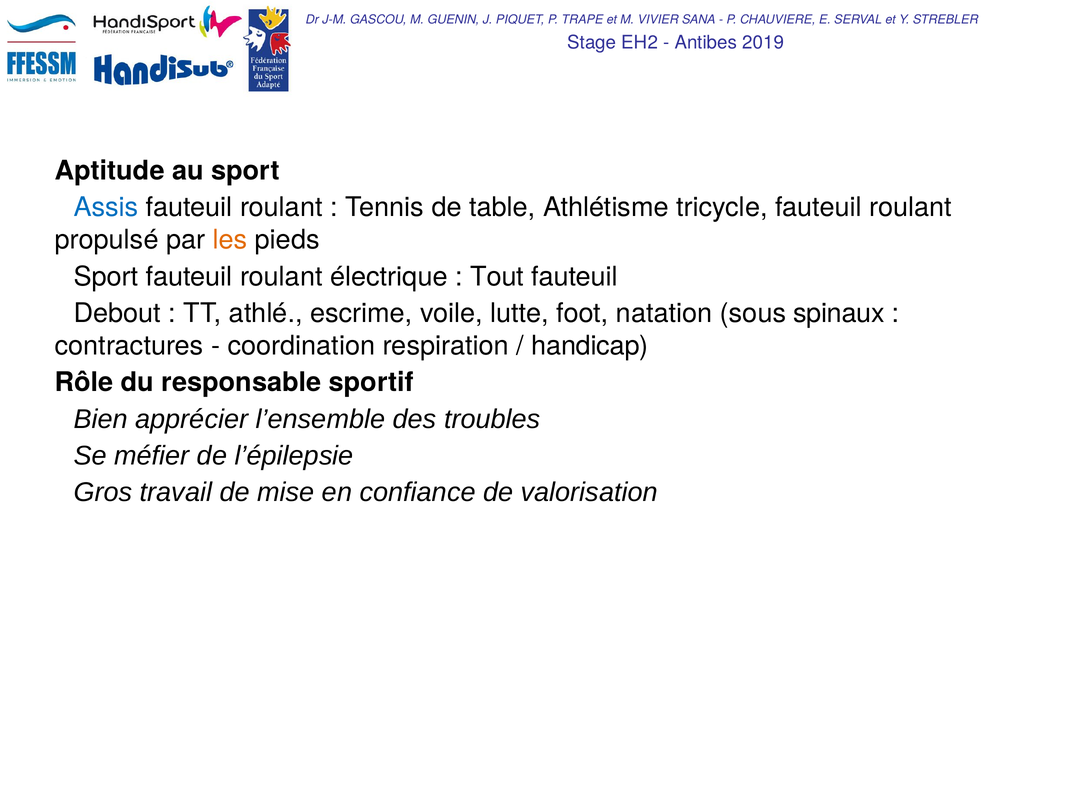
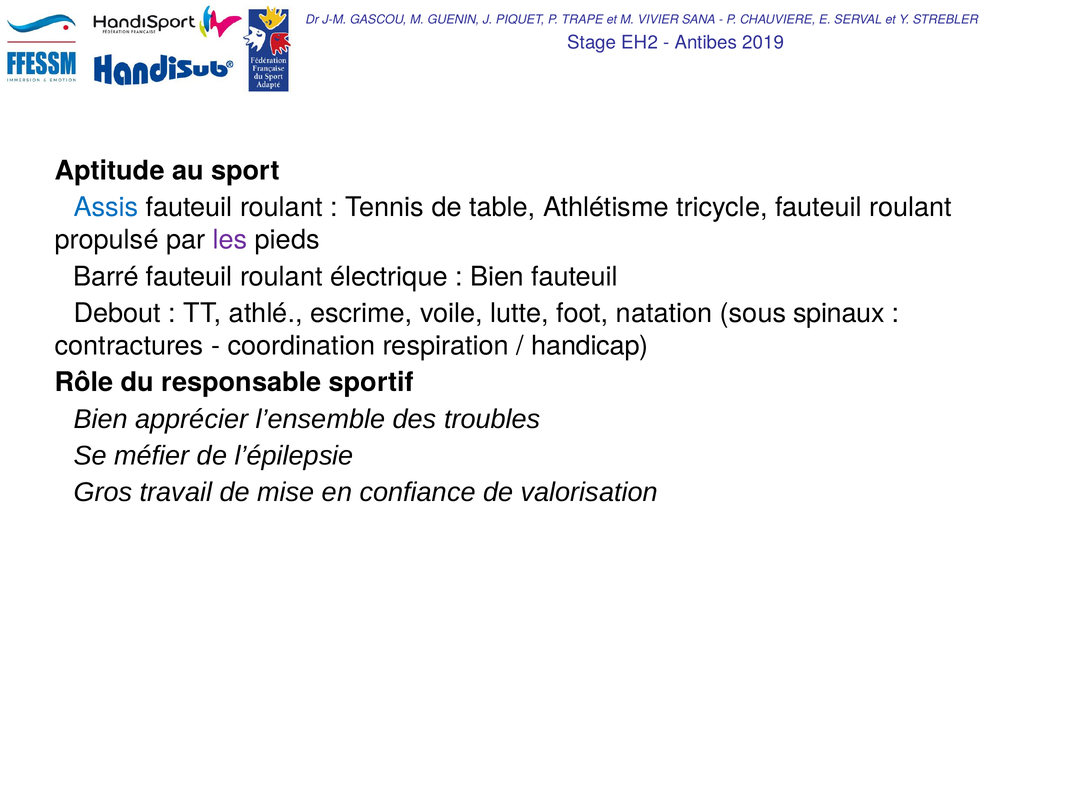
les colour: orange -> purple
Sport at (106, 277): Sport -> Barré
Tout at (497, 277): Tout -> Bien
